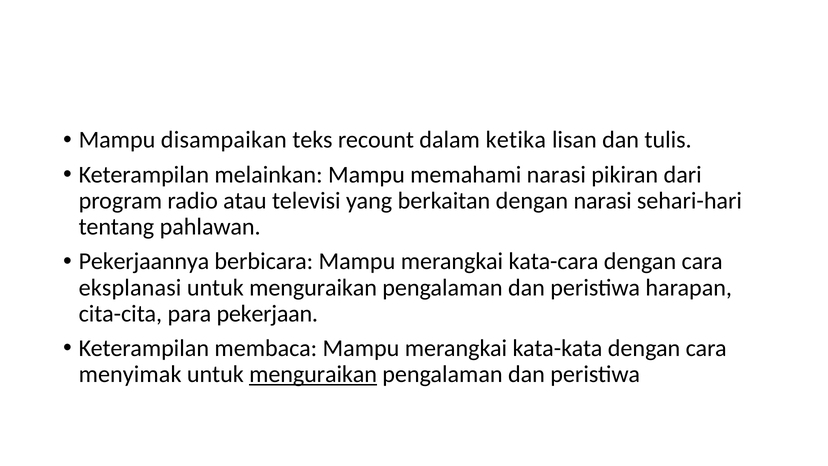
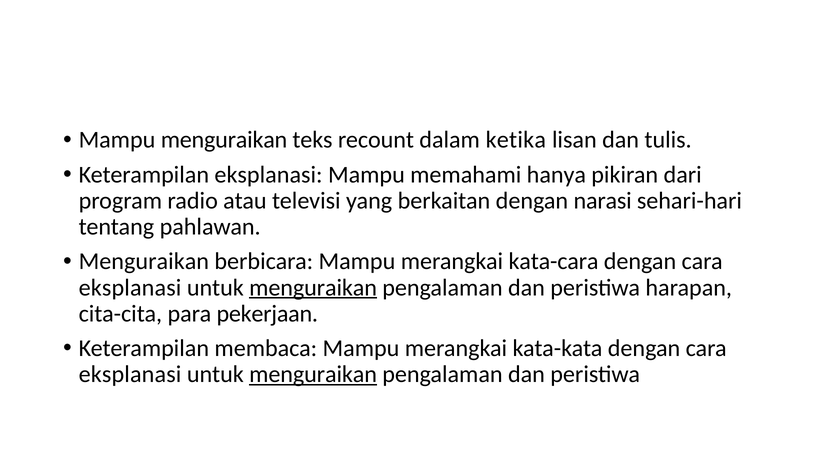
Mampu disampaikan: disampaikan -> menguraikan
Keterampilan melainkan: melainkan -> eksplanasi
memahami narasi: narasi -> hanya
Pekerjaannya at (144, 261): Pekerjaannya -> Menguraikan
menguraikan at (313, 287) underline: none -> present
menyimak at (130, 374): menyimak -> eksplanasi
